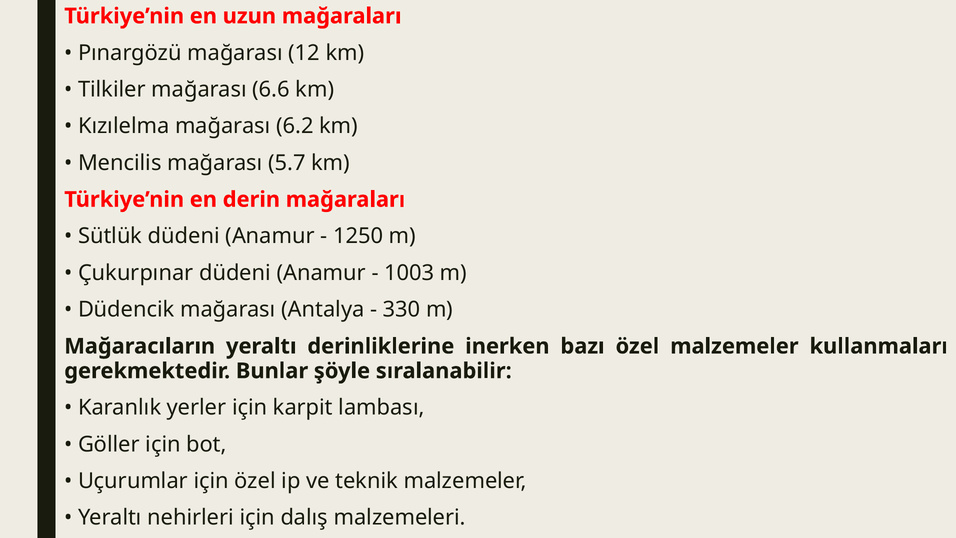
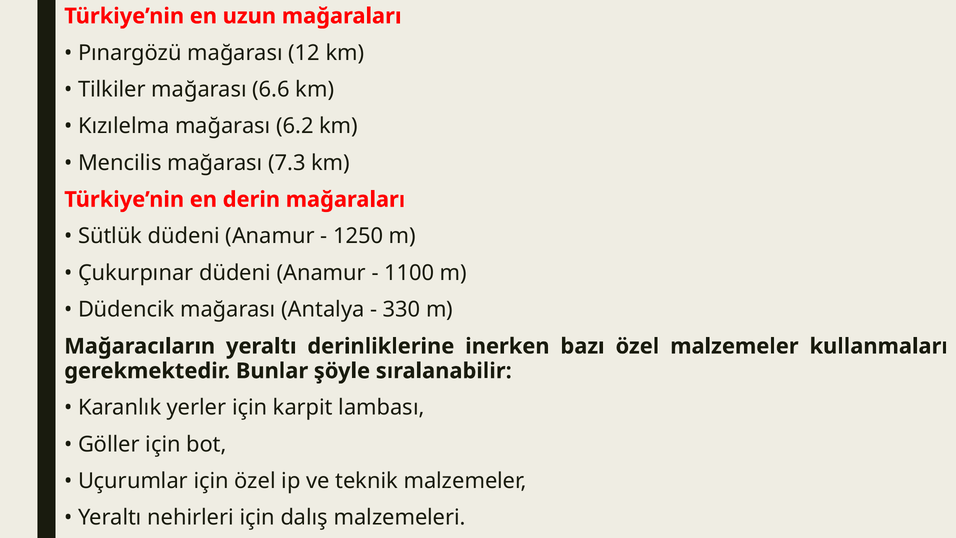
5.7: 5.7 -> 7.3
1003: 1003 -> 1100
